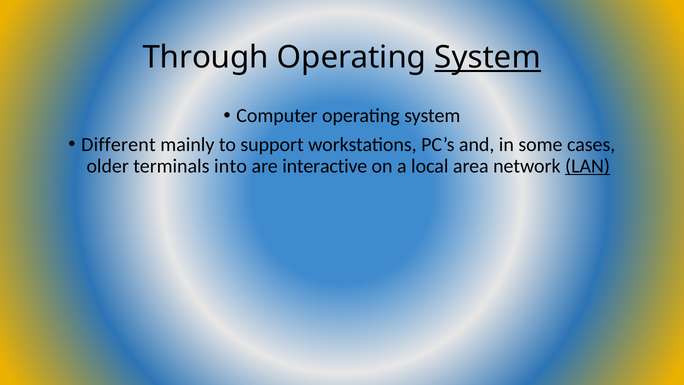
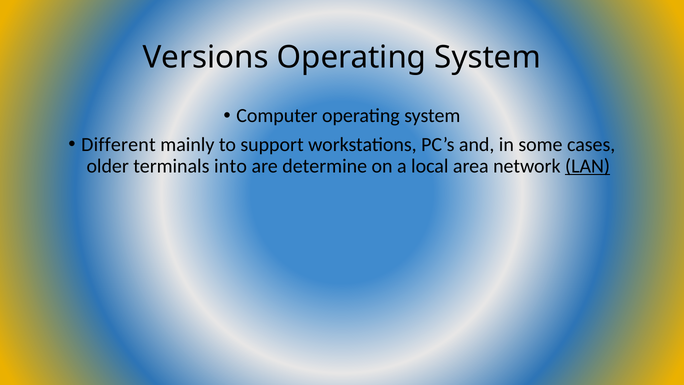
Through: Through -> Versions
System at (488, 57) underline: present -> none
interactive: interactive -> determine
